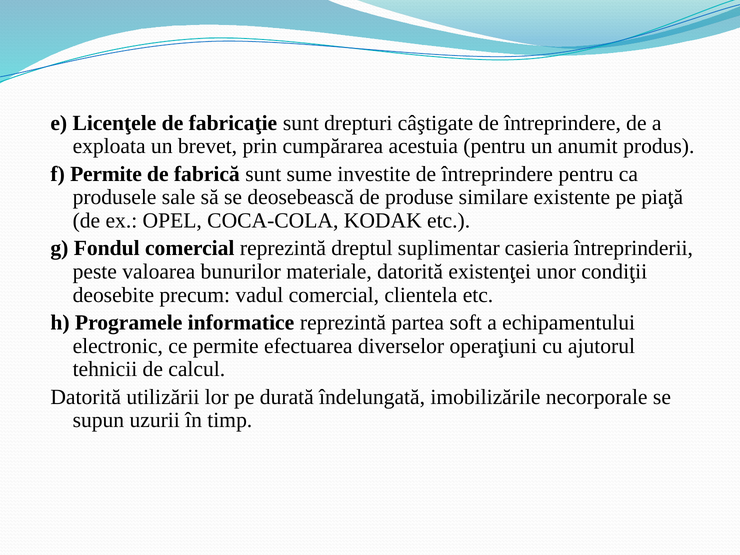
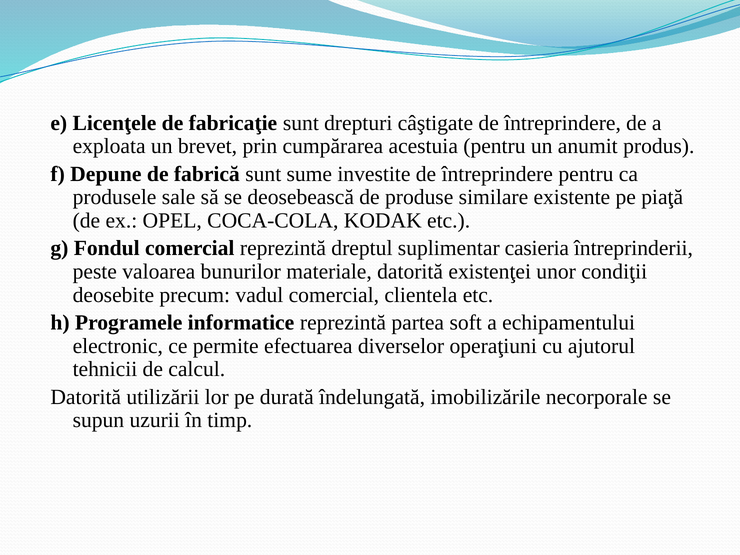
f Permite: Permite -> Depune
